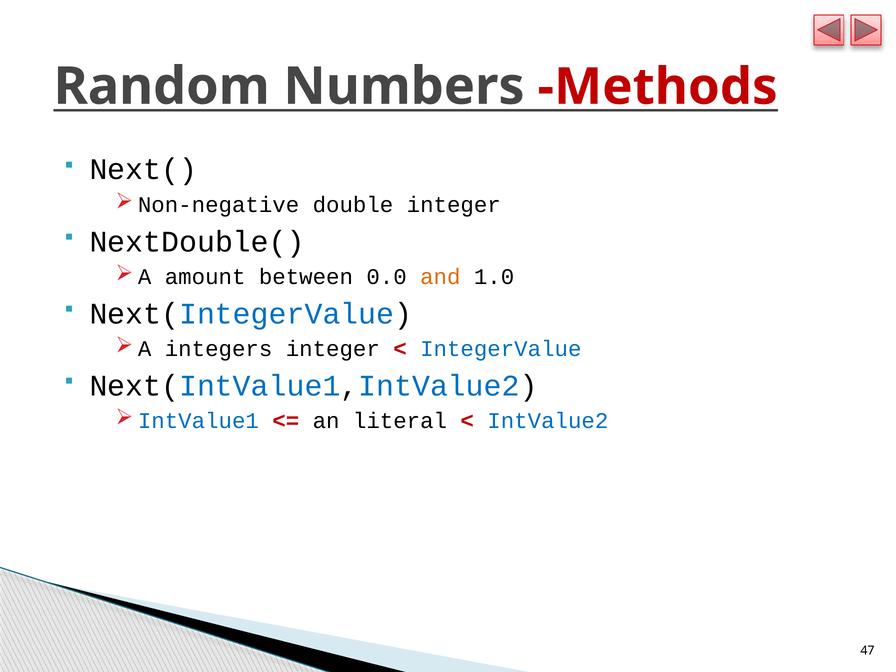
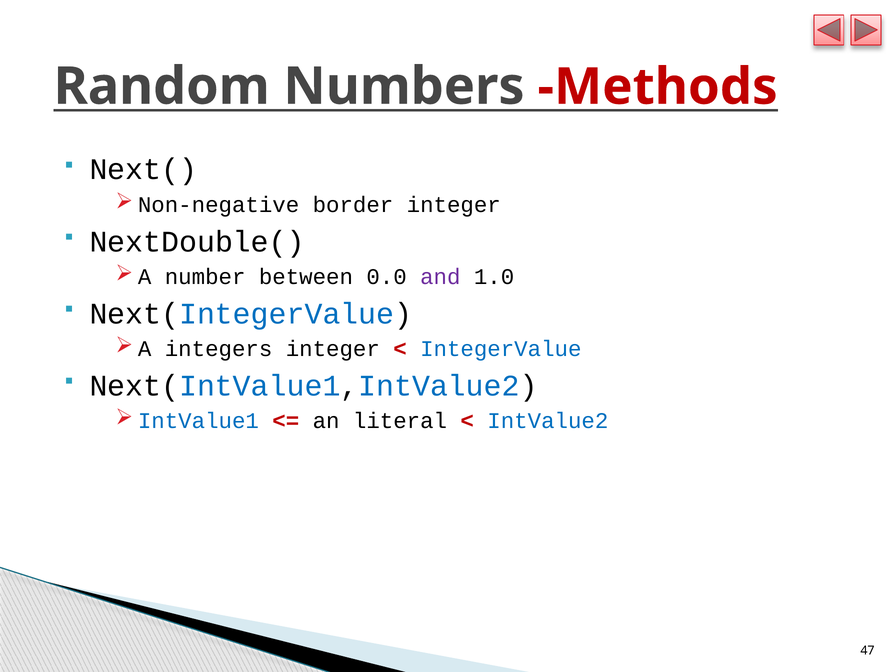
double: double -> border
amount: amount -> number
and colour: orange -> purple
